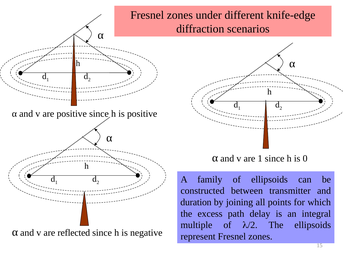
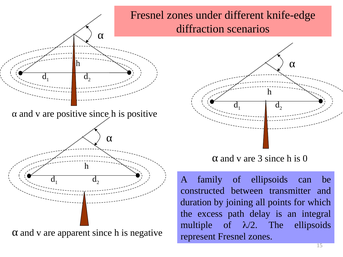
are 1: 1 -> 3
reflected: reflected -> apparent
